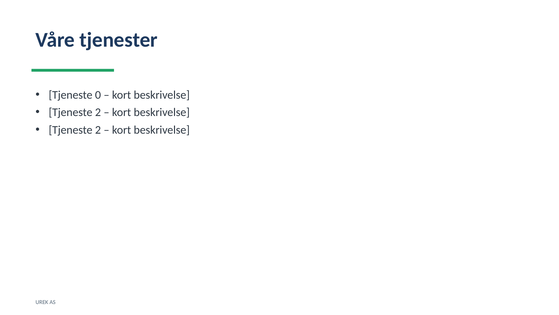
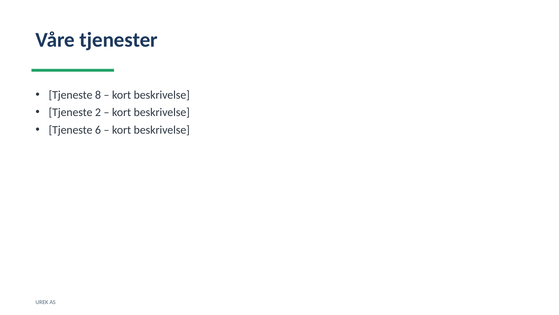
0: 0 -> 8
2 at (98, 130): 2 -> 6
